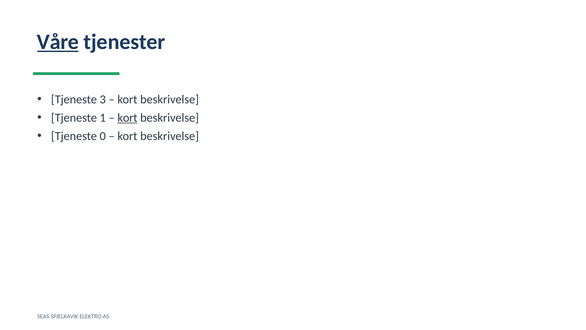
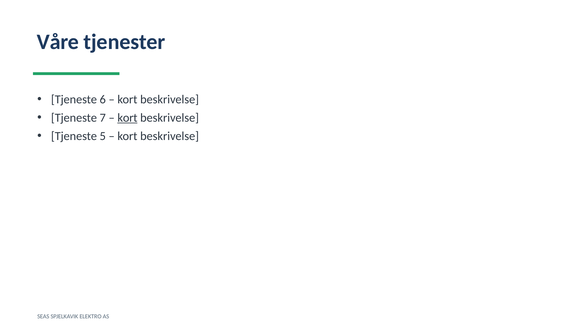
Våre underline: present -> none
3: 3 -> 6
1: 1 -> 7
0: 0 -> 5
